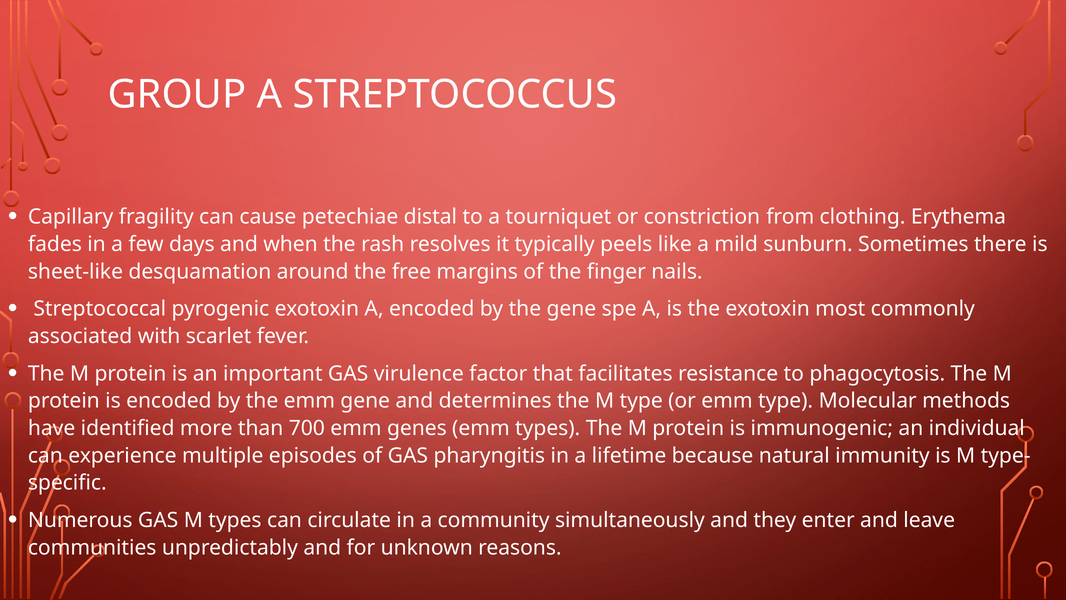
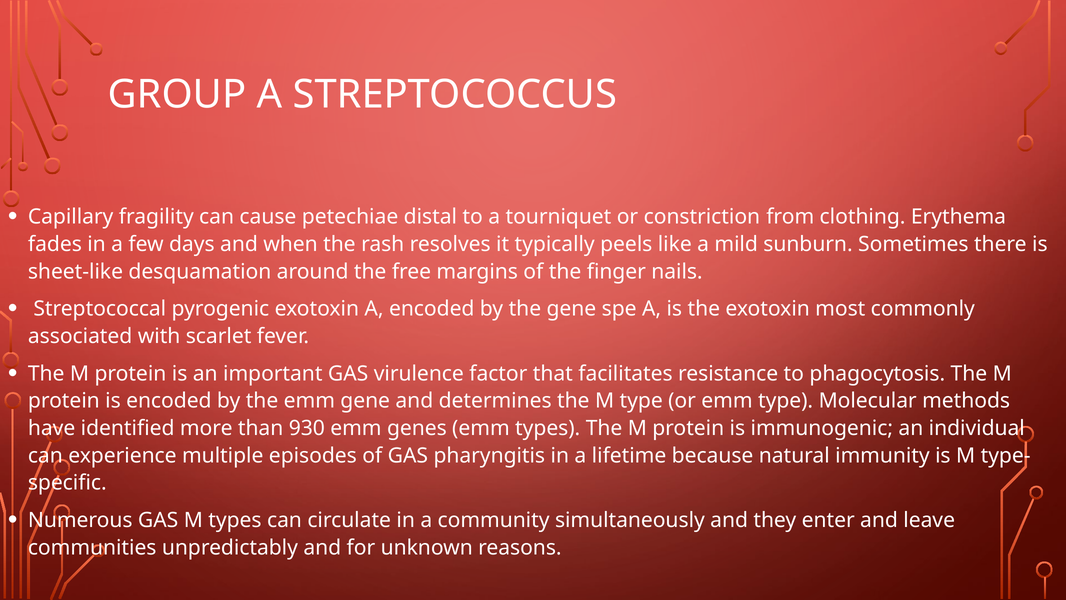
700: 700 -> 930
